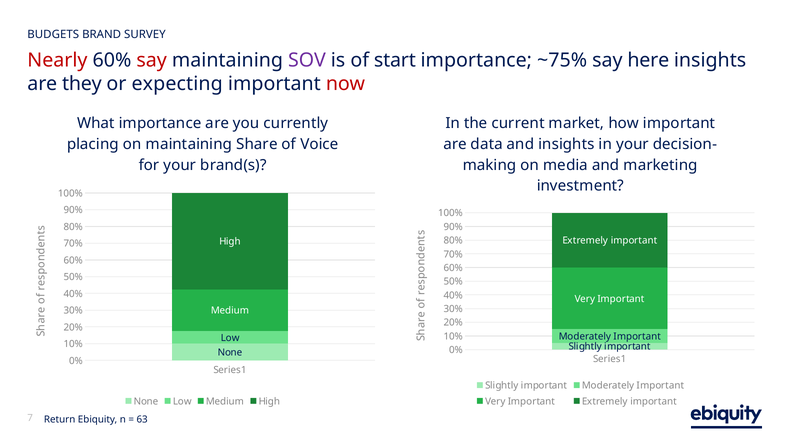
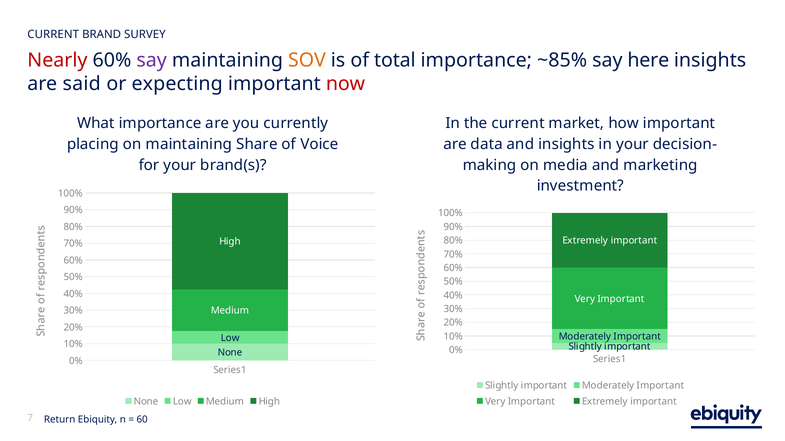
BUDGETS at (53, 35): BUDGETS -> CURRENT
say at (152, 60) colour: red -> purple
SOV colour: purple -> orange
start: start -> total
~75%: ~75% -> ~85%
they: they -> said
63: 63 -> 60
